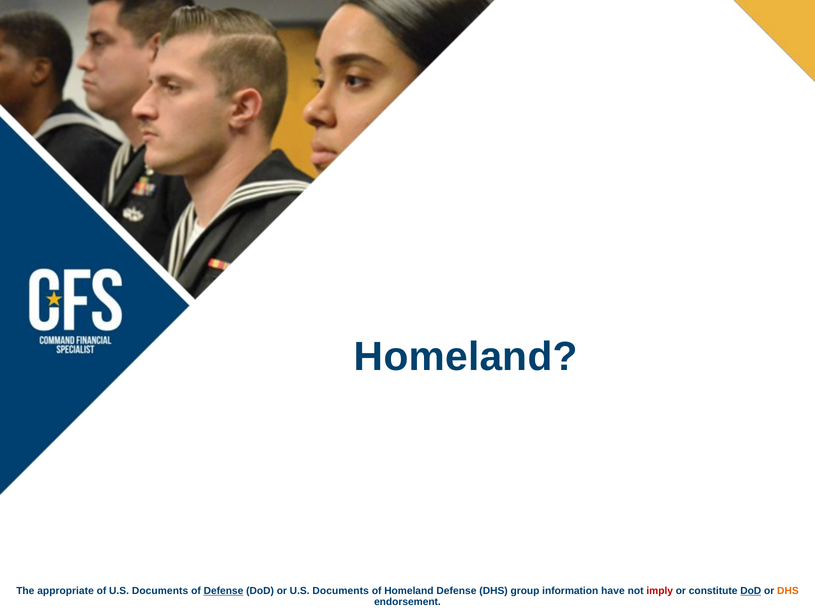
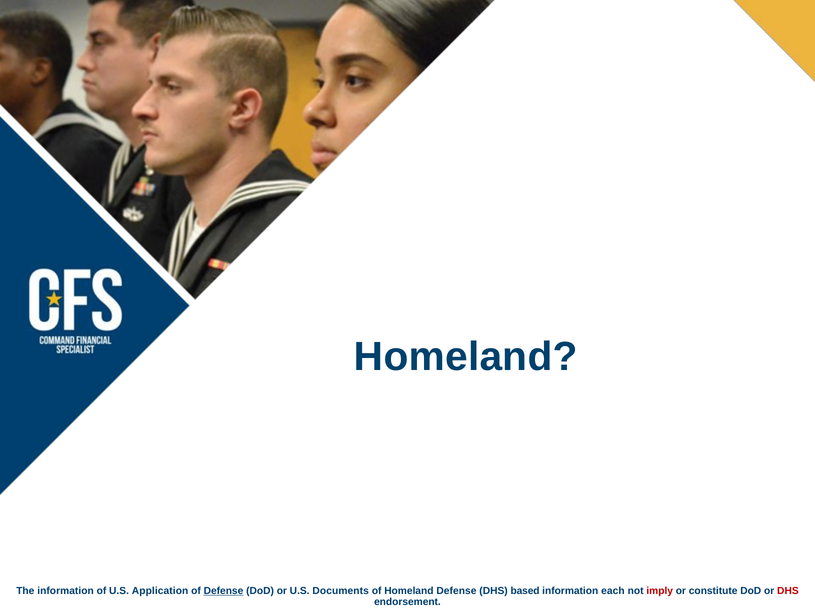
The appropriate: appropriate -> information
of U.S Documents: Documents -> Application
group: group -> based
have: have -> each
DoD at (751, 591) underline: present -> none
DHS at (788, 591) colour: orange -> red
